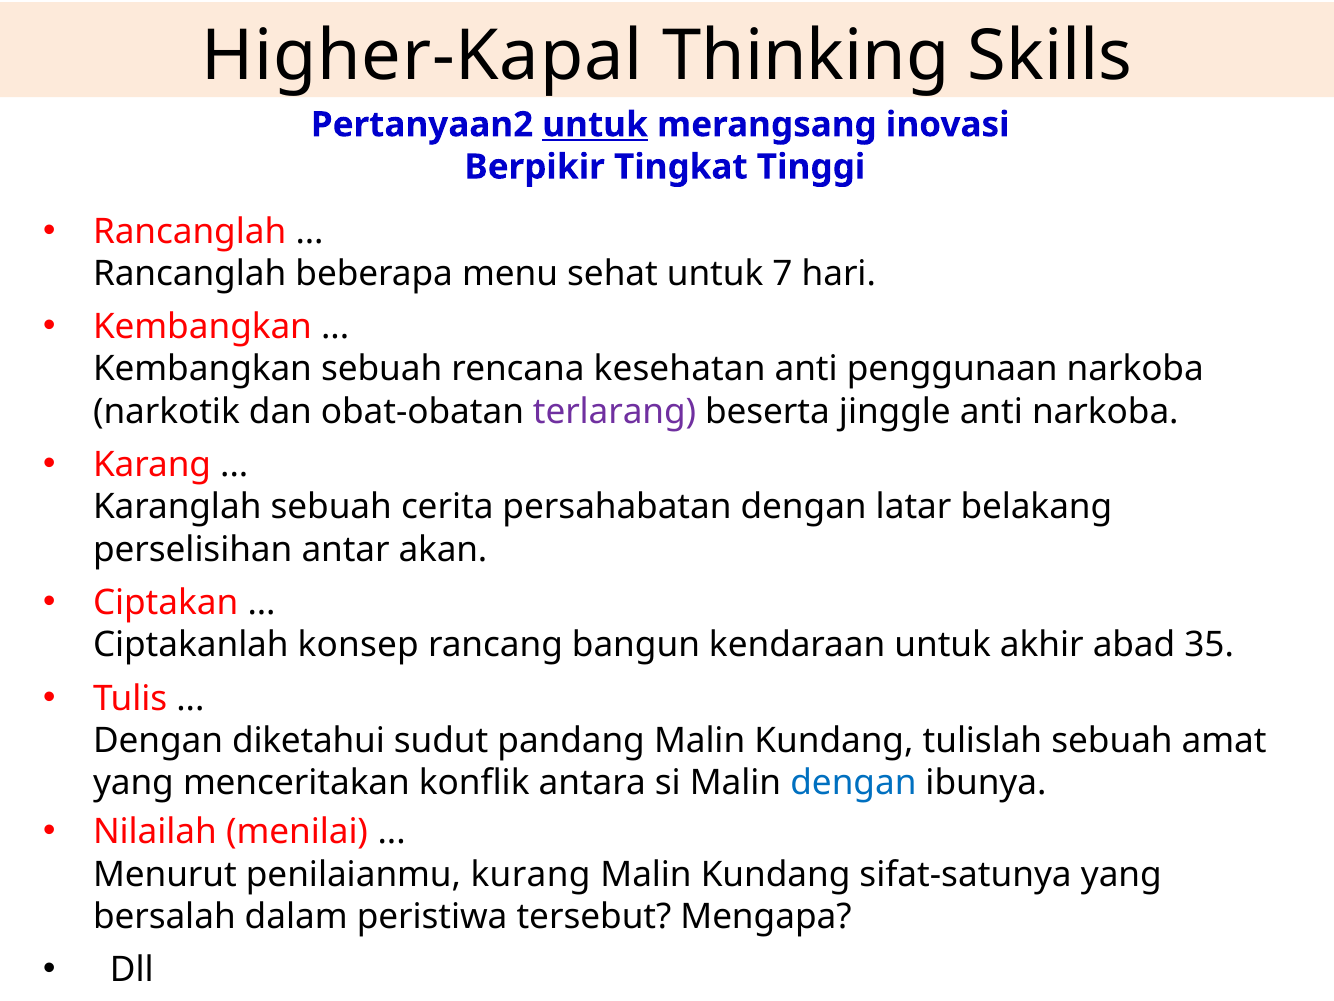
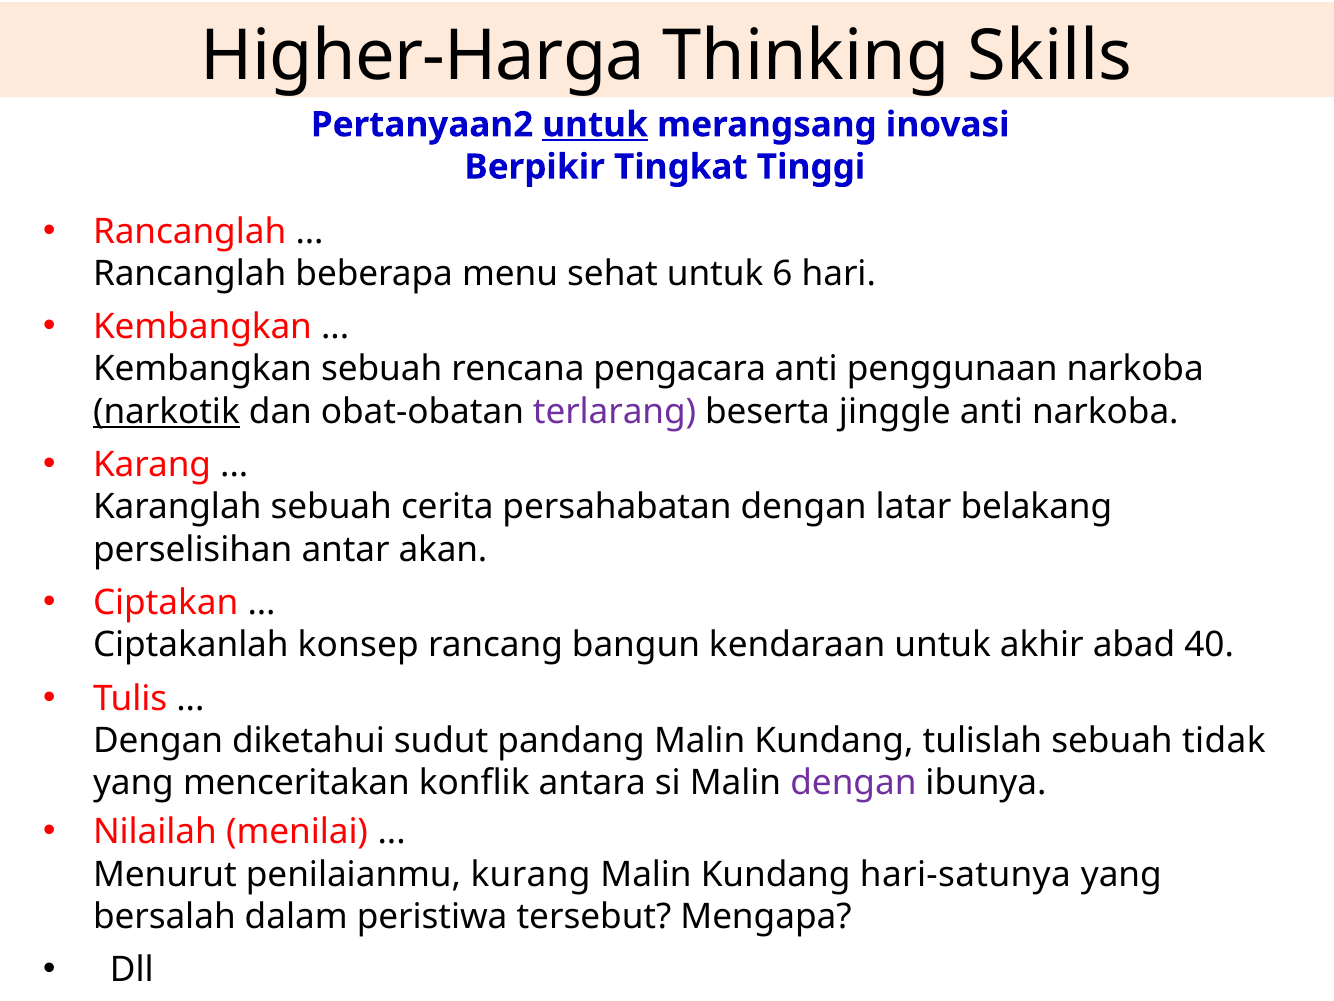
Higher-Kapal: Higher-Kapal -> Higher-Harga
7: 7 -> 6
kesehatan: kesehatan -> pengacara
narkotik underline: none -> present
35: 35 -> 40
amat: amat -> tidak
dengan at (853, 783) colour: blue -> purple
sifat-satunya: sifat-satunya -> hari-satunya
